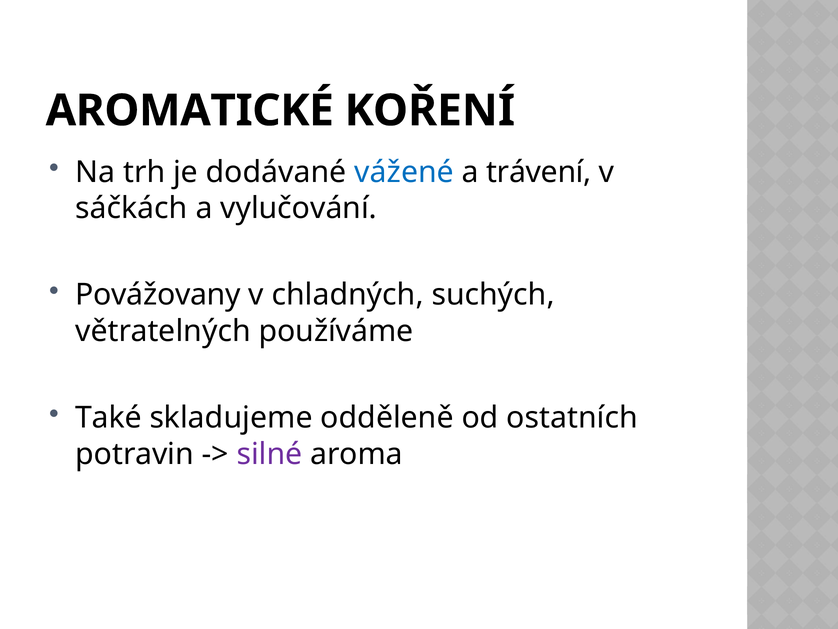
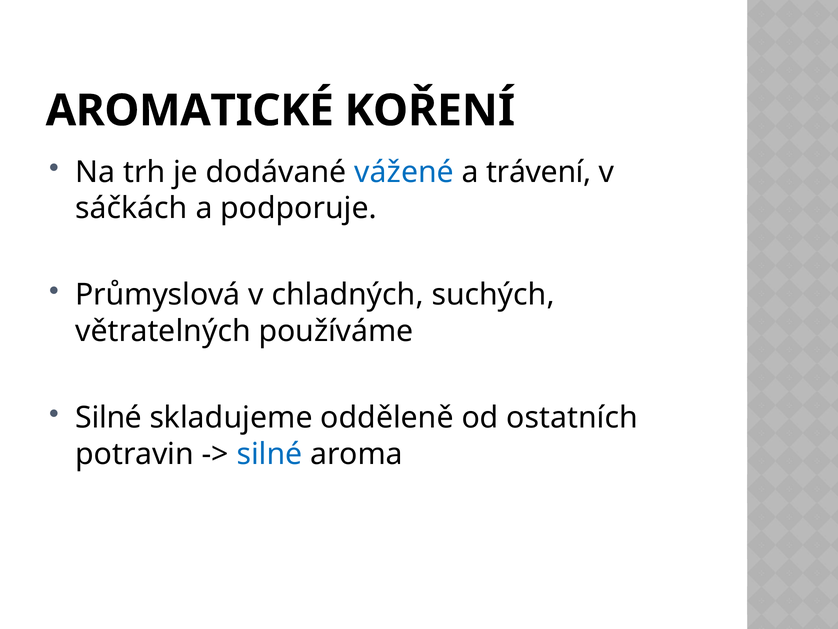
vylučování: vylučování -> podporuje
Povážovany: Povážovany -> Průmyslová
Také at (109, 418): Také -> Silné
silné at (270, 454) colour: purple -> blue
